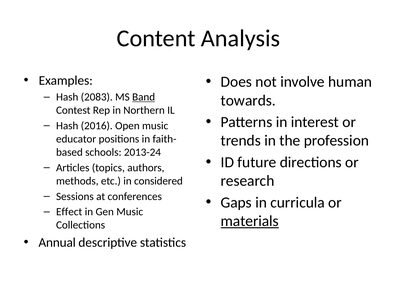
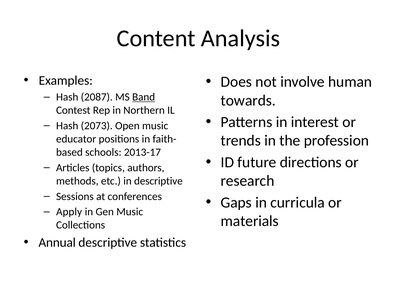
2083: 2083 -> 2087
2016: 2016 -> 2073
2013-24: 2013-24 -> 2013-17
in considered: considered -> descriptive
Effect: Effect -> Apply
materials underline: present -> none
